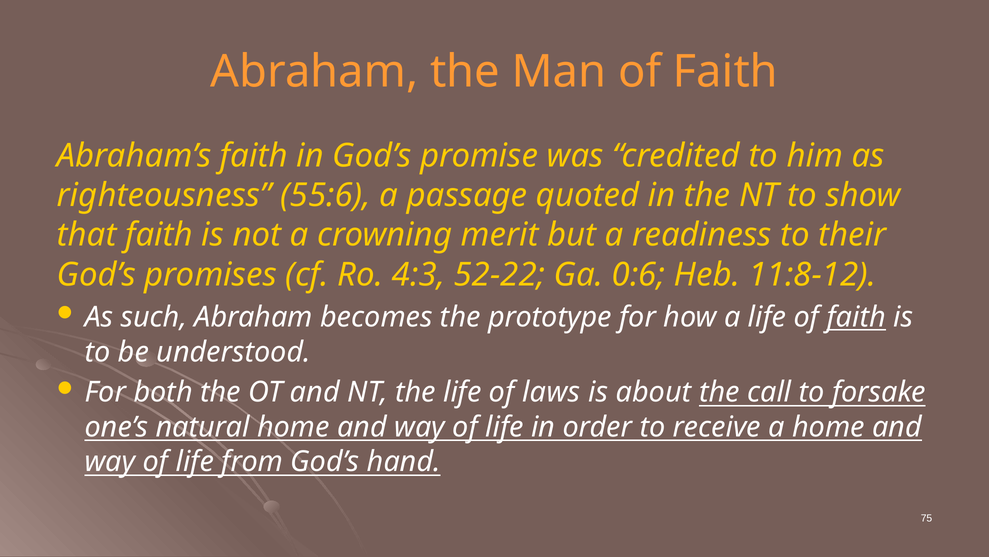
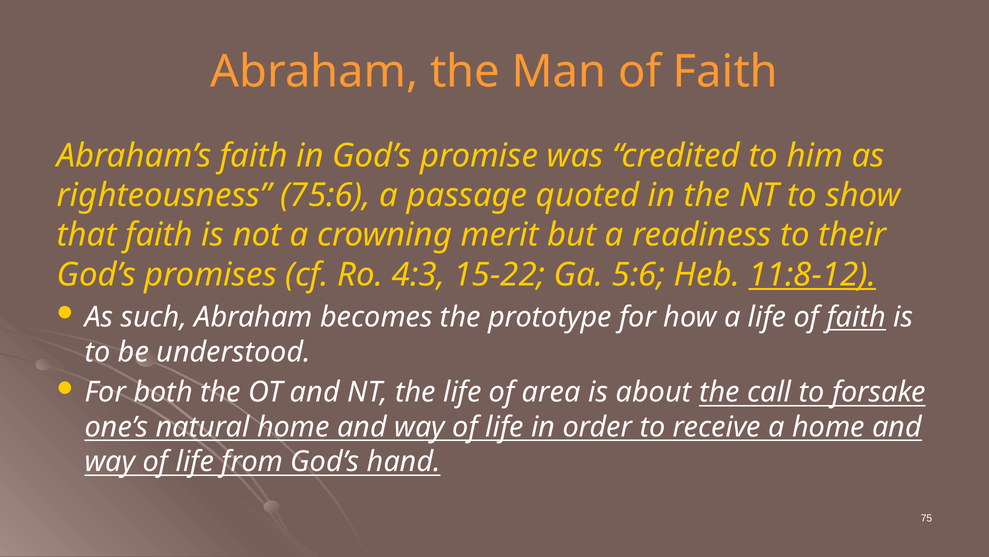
55:6: 55:6 -> 75:6
52-22: 52-22 -> 15-22
0:6: 0:6 -> 5:6
11:8-12 underline: none -> present
laws: laws -> area
